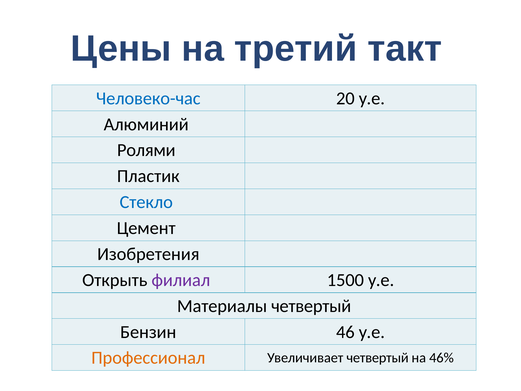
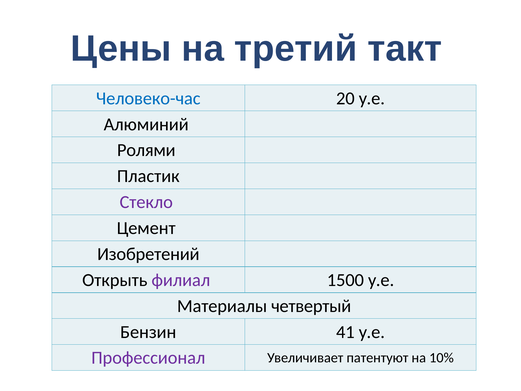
Стекло colour: blue -> purple
Изобретения: Изобретения -> Изобретений
46: 46 -> 41
Профессионал colour: orange -> purple
Увеличивает четвертый: четвертый -> патентуют
46%: 46% -> 10%
